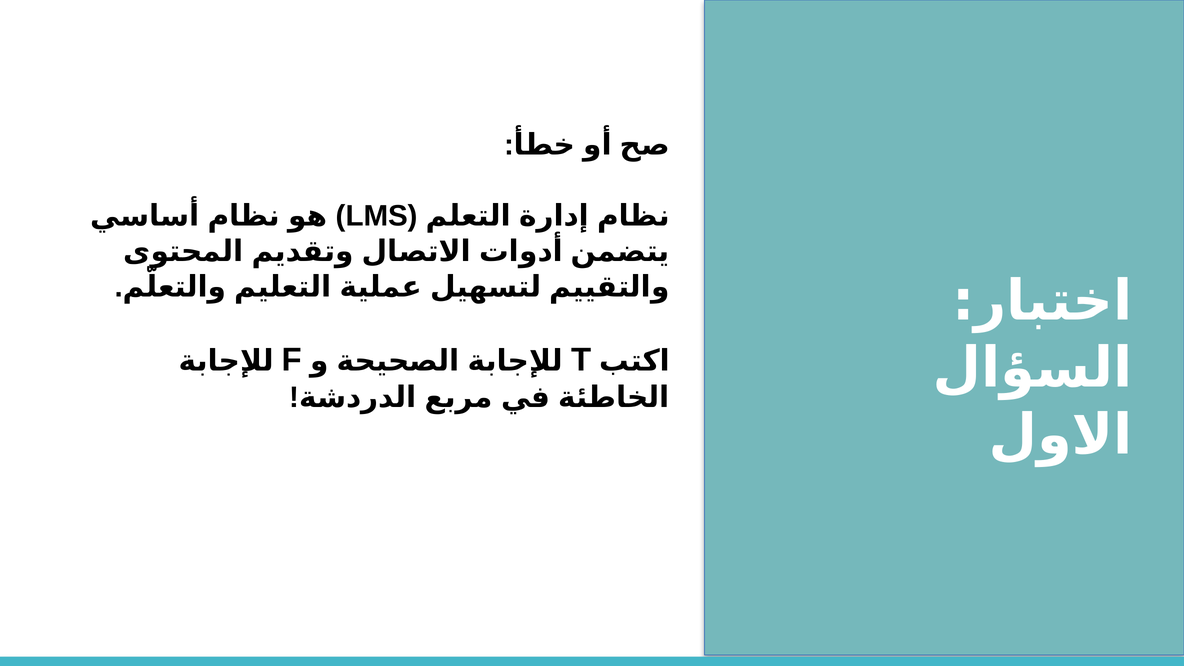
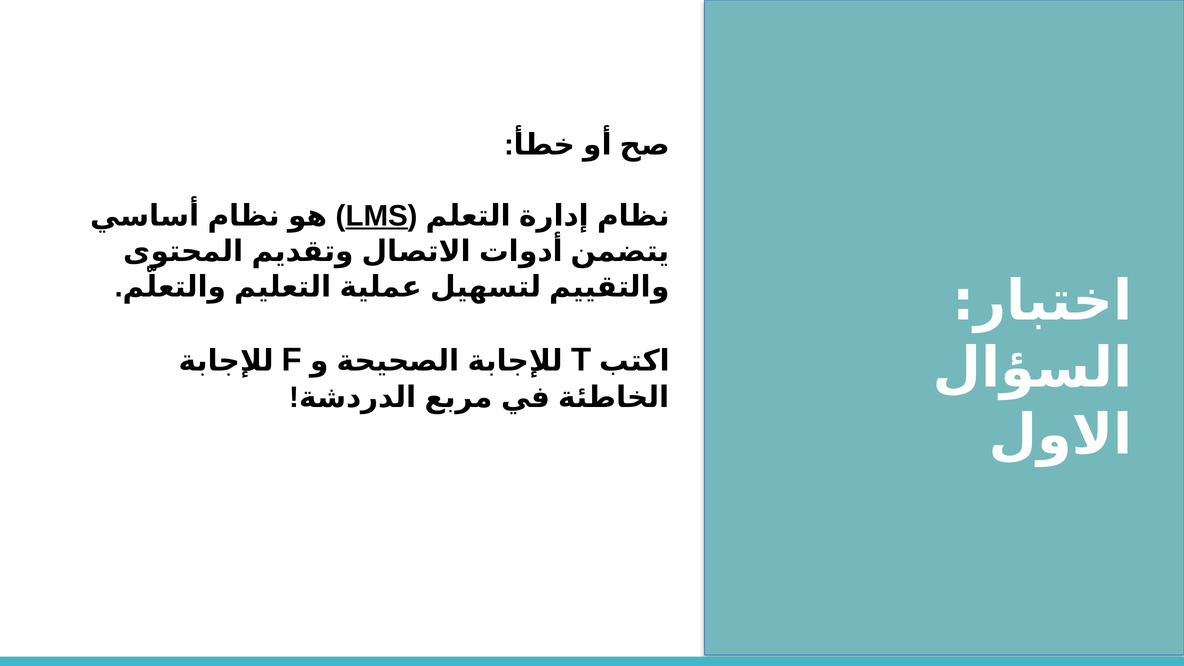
LMS underline: none -> present
